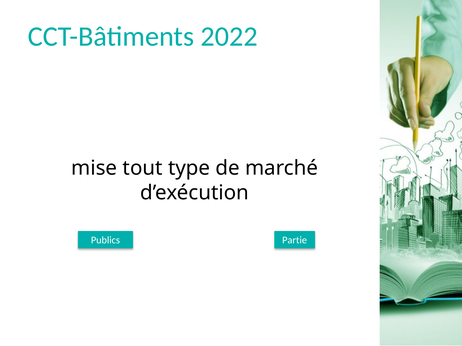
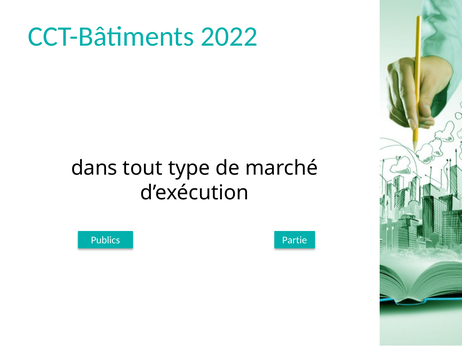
mise: mise -> dans
